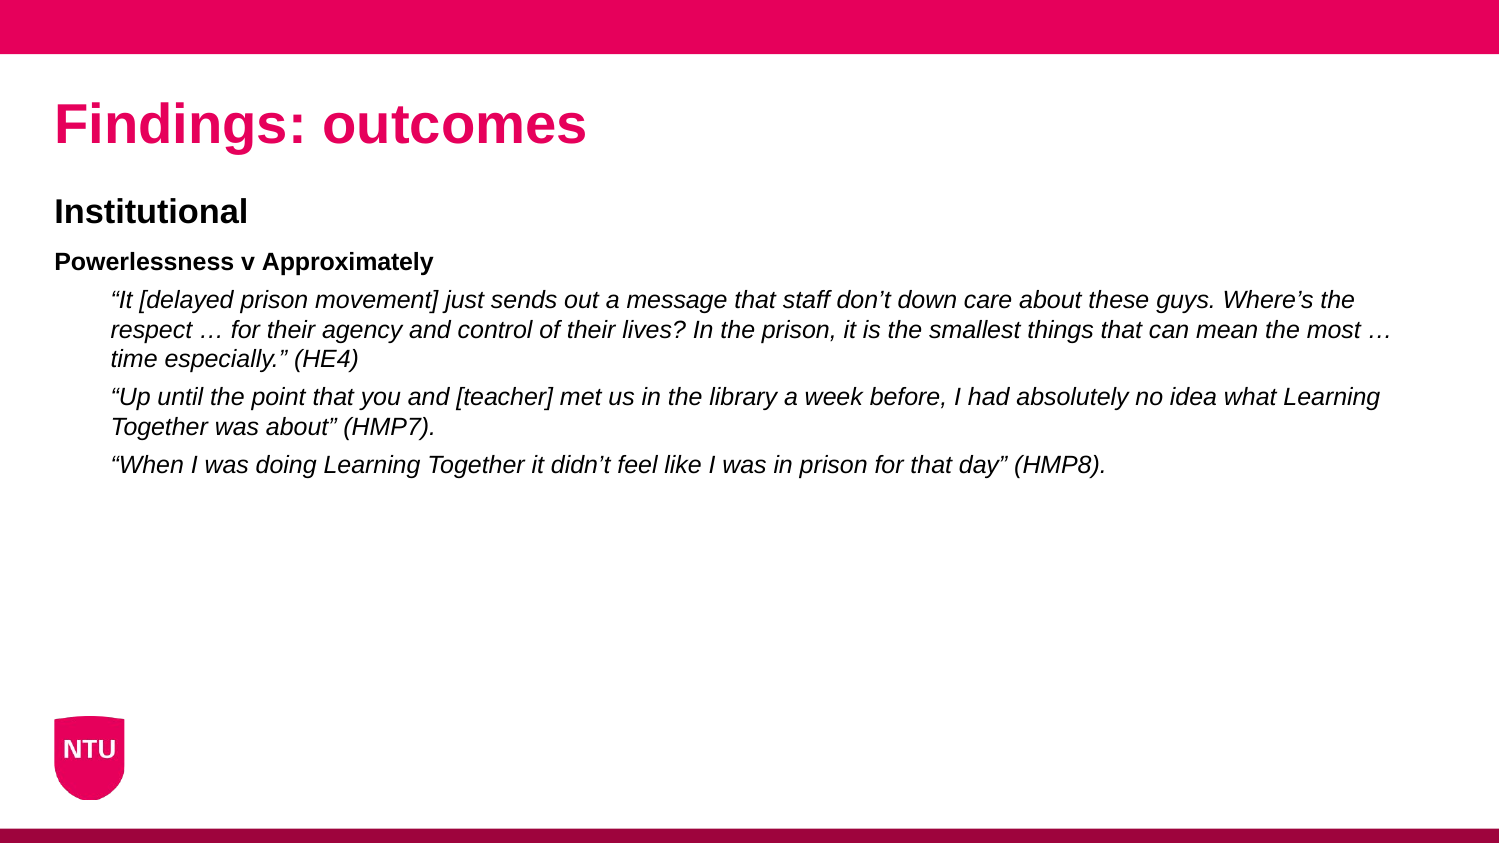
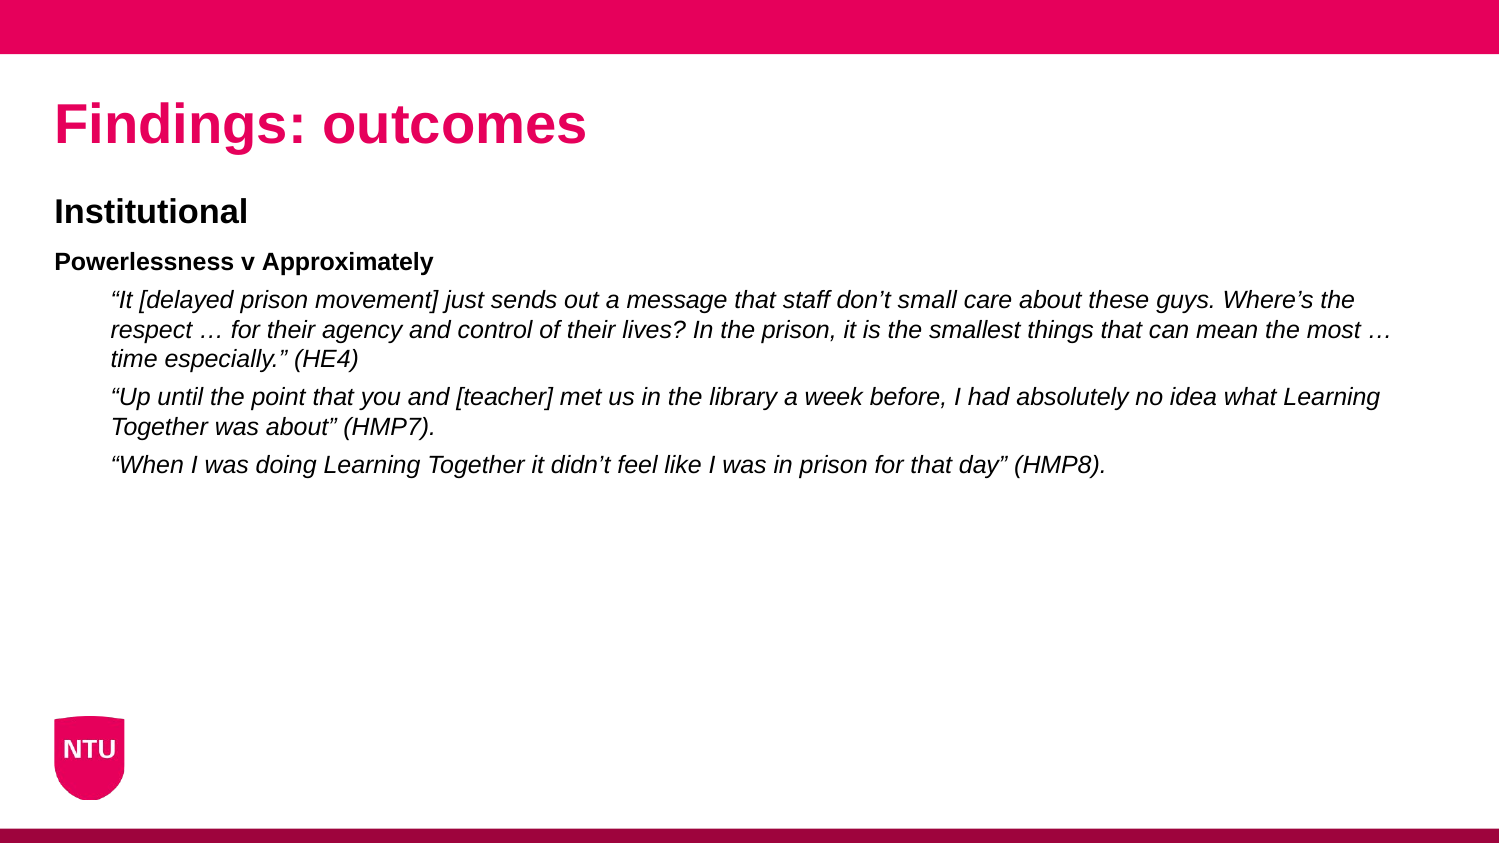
down: down -> small
